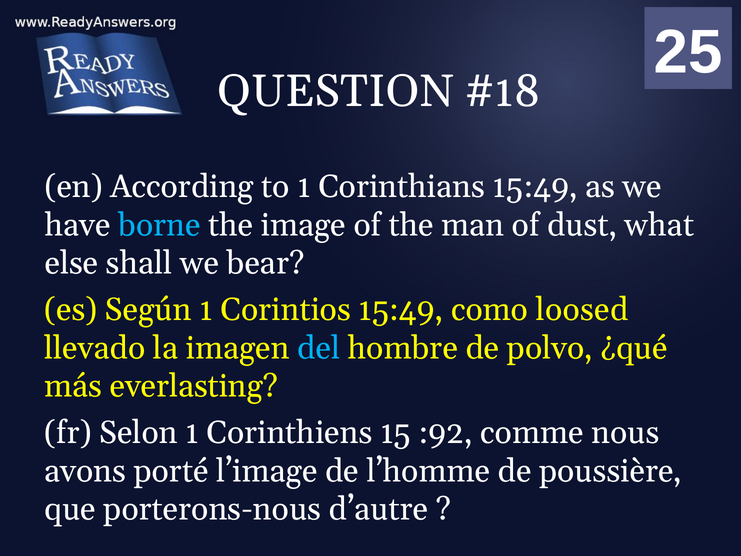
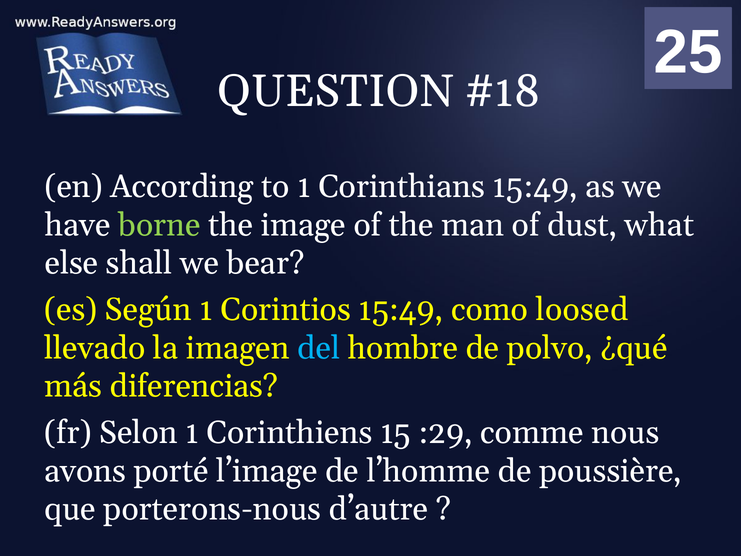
borne colour: light blue -> light green
everlasting: everlasting -> diferencias
:92: :92 -> :29
